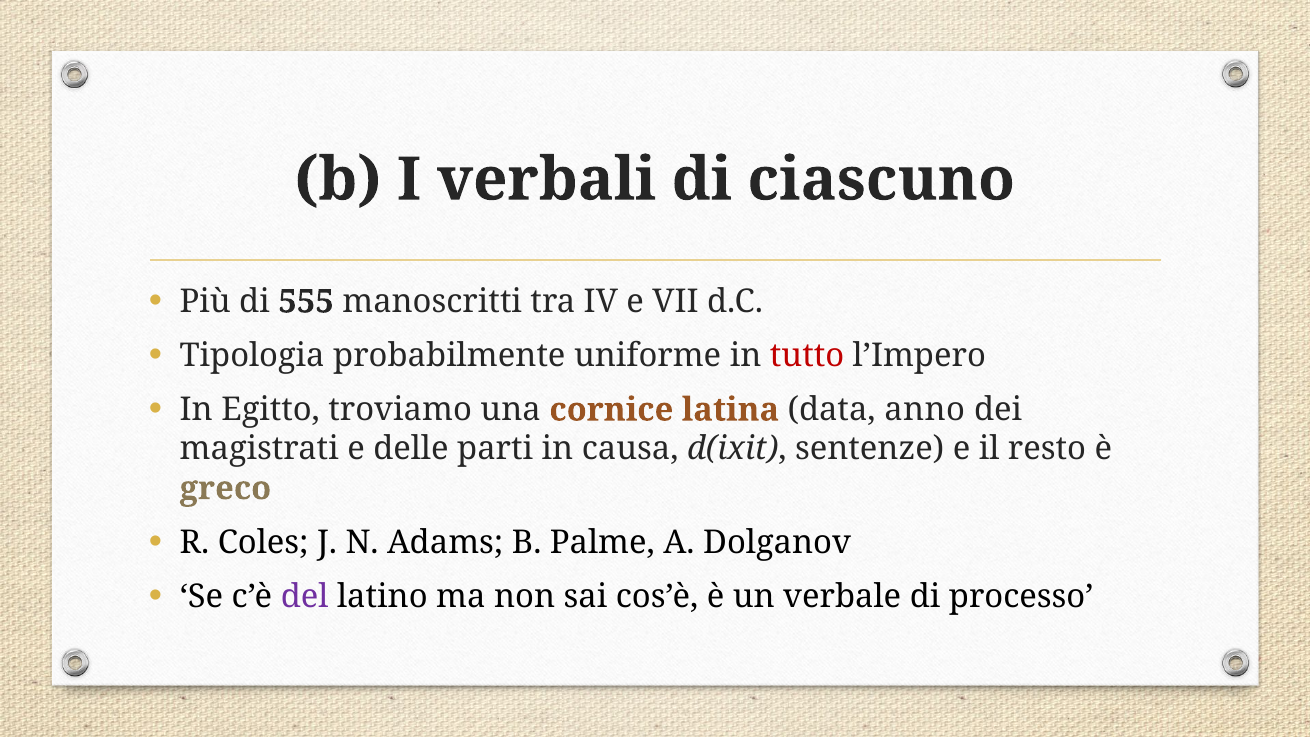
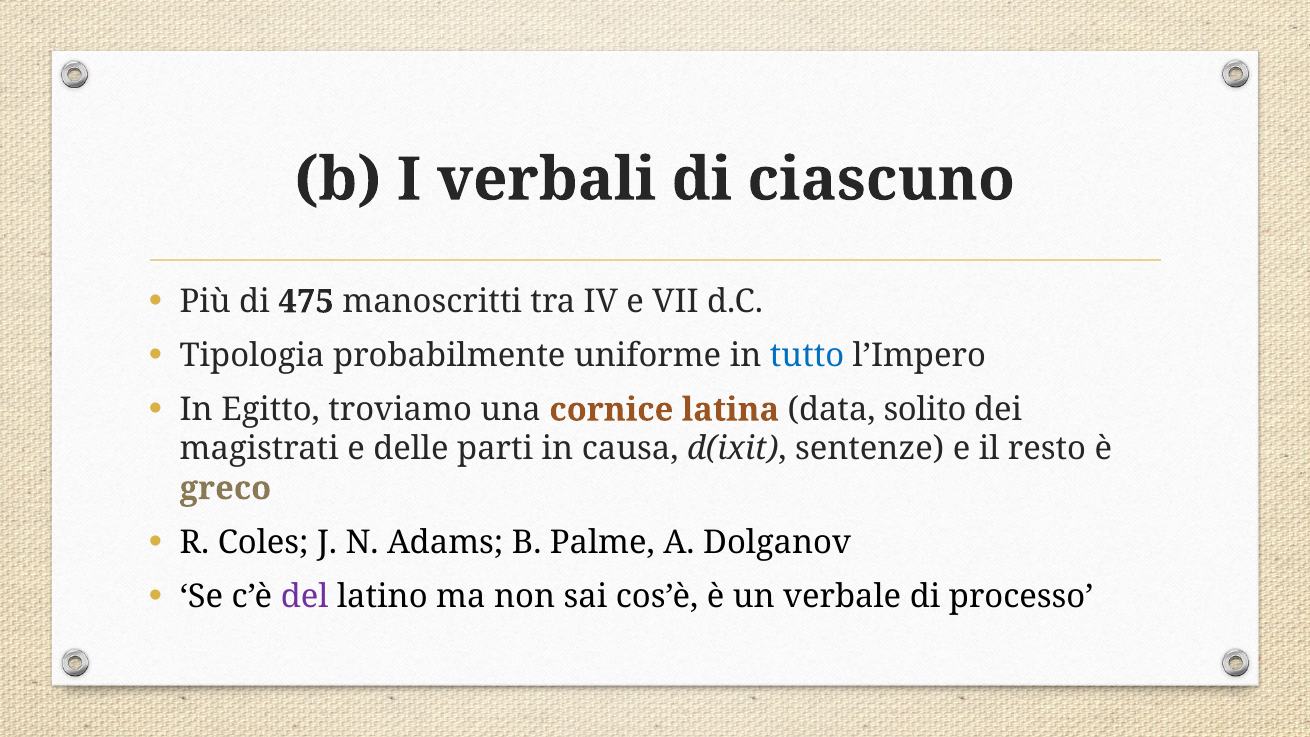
555: 555 -> 475
tutto colour: red -> blue
anno: anno -> solito
